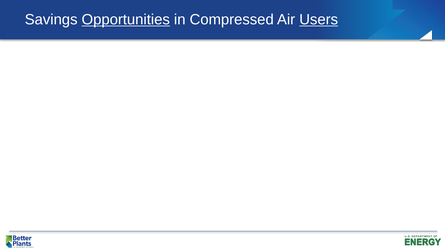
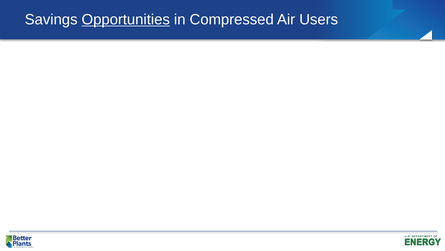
Users underline: present -> none
